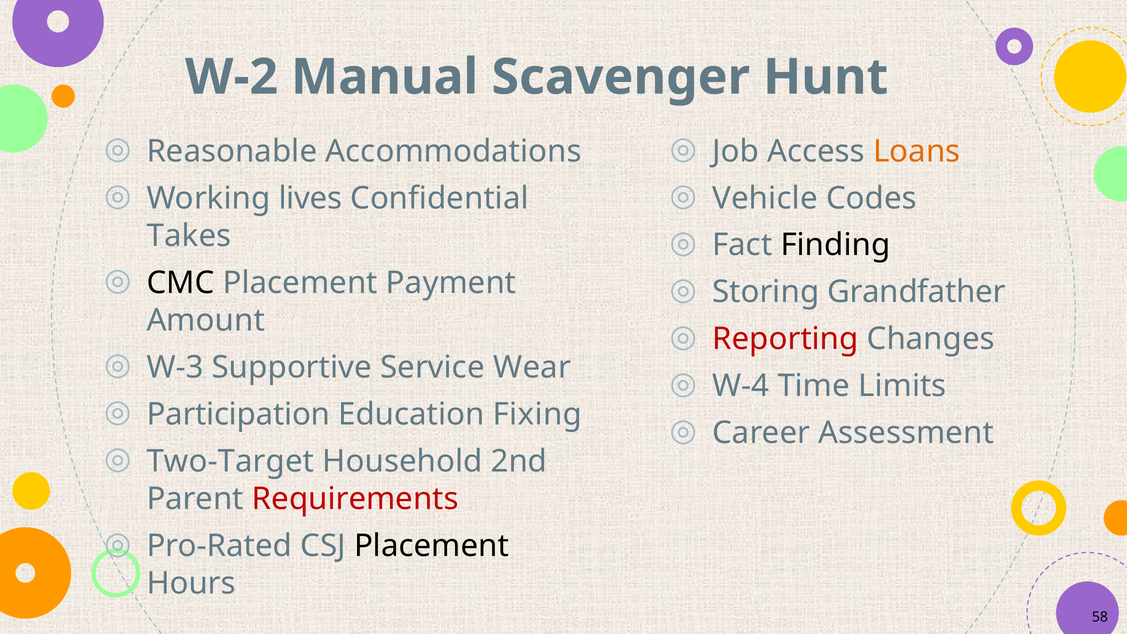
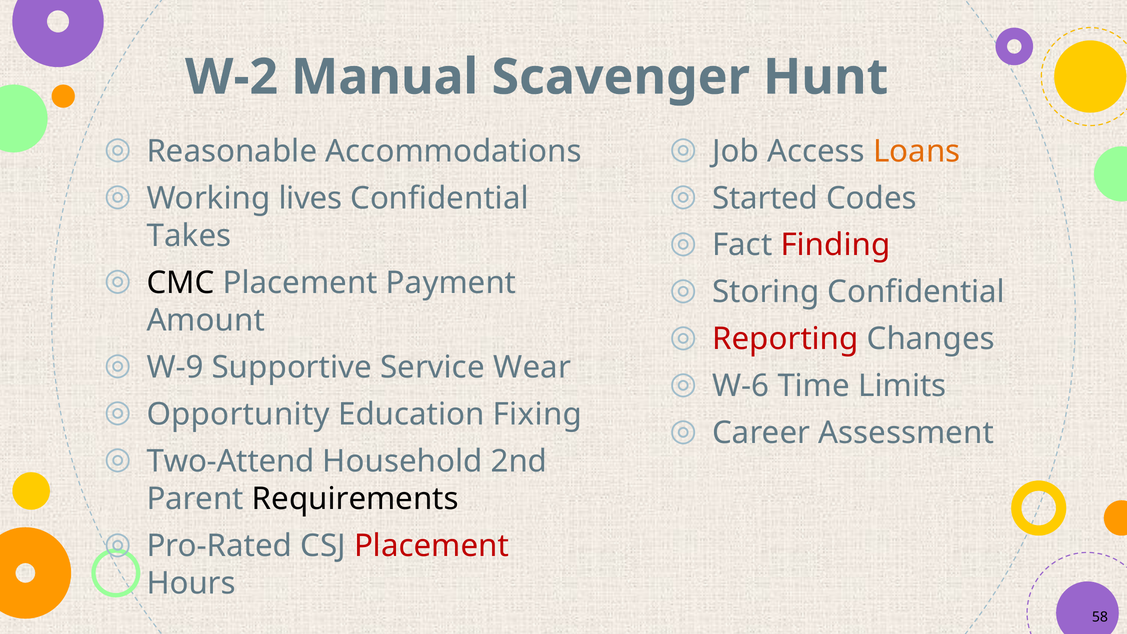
Vehicle: Vehicle -> Started
Finding colour: black -> red
Storing Grandfather: Grandfather -> Confidential
W-3: W-3 -> W-9
W-4: W-4 -> W-6
Participation: Participation -> Opportunity
Two-Target: Two-Target -> Two-Attend
Requirements colour: red -> black
Placement at (432, 546) colour: black -> red
